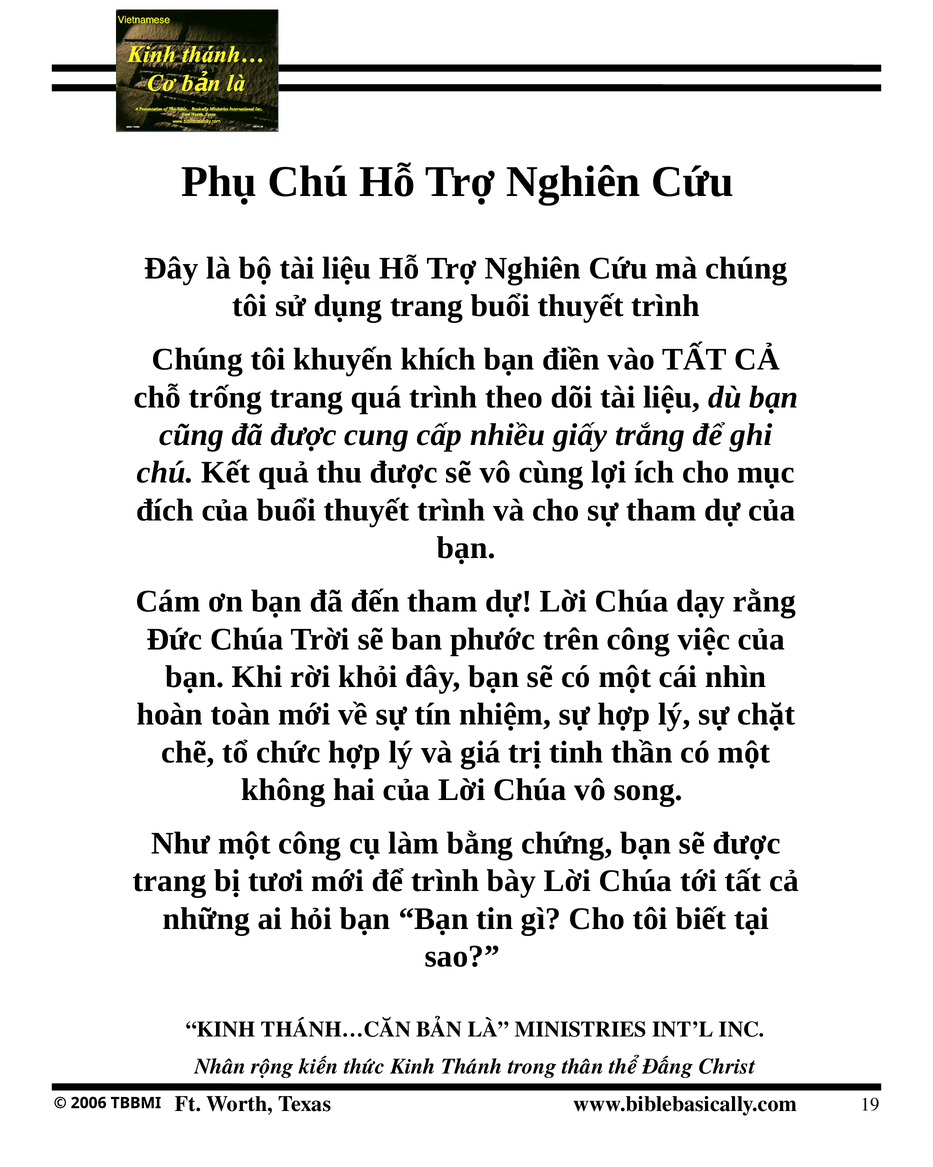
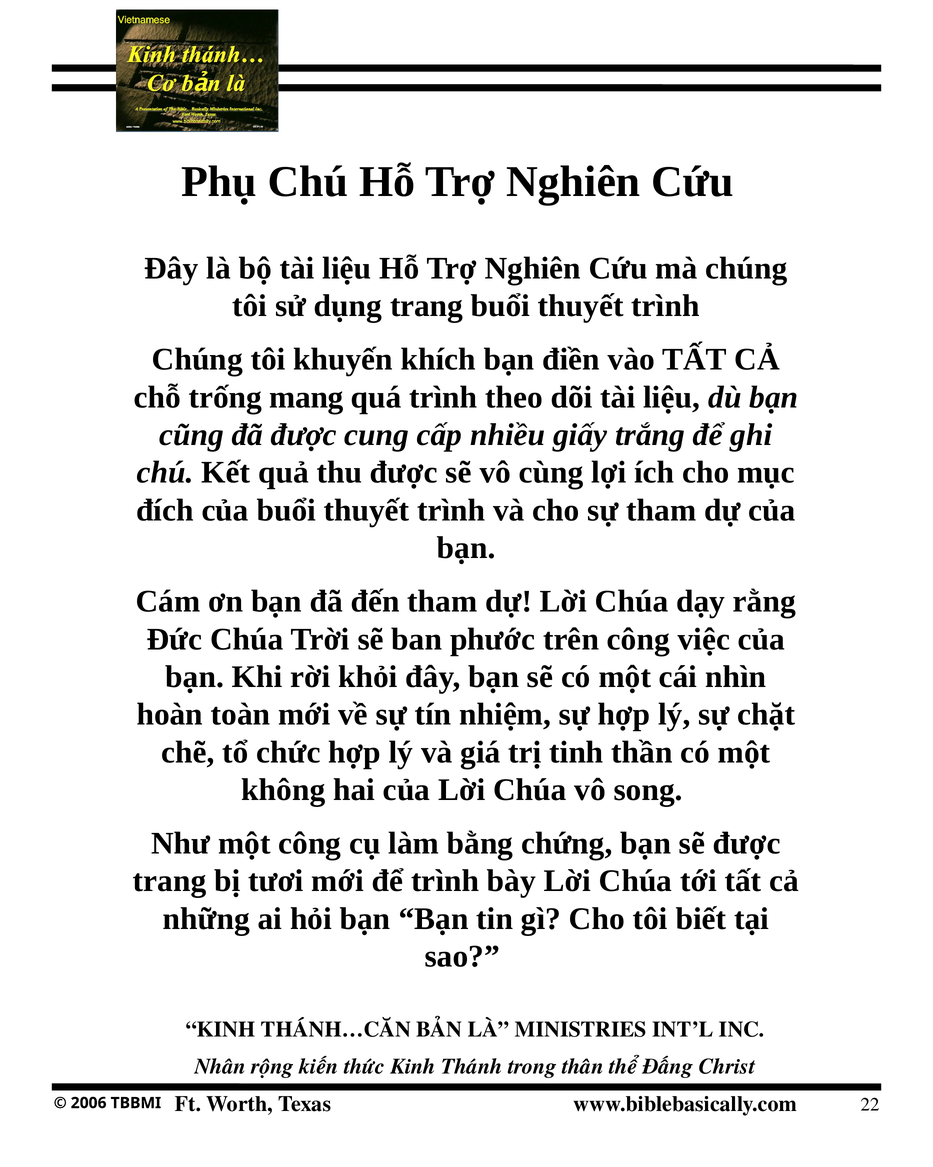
trống trang: trang -> mang
19: 19 -> 22
